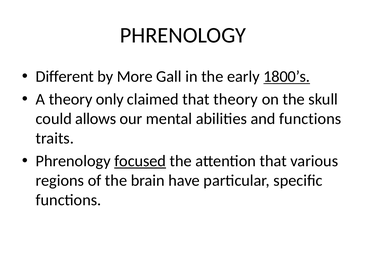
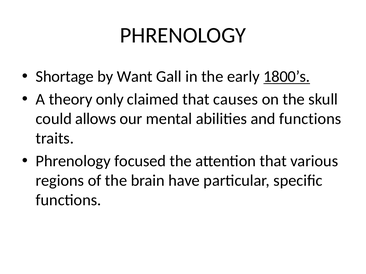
Different: Different -> Shortage
More: More -> Want
that theory: theory -> causes
focused underline: present -> none
